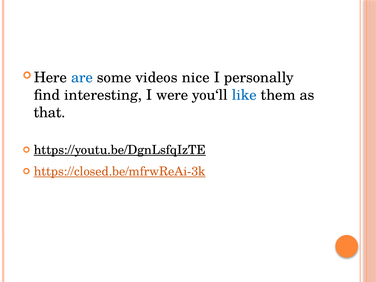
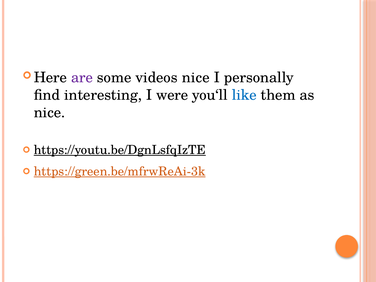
are colour: blue -> purple
that at (50, 113): that -> nice
https://closed.be/mfrwReAi-3k: https://closed.be/mfrwReAi-3k -> https://green.be/mfrwReAi-3k
